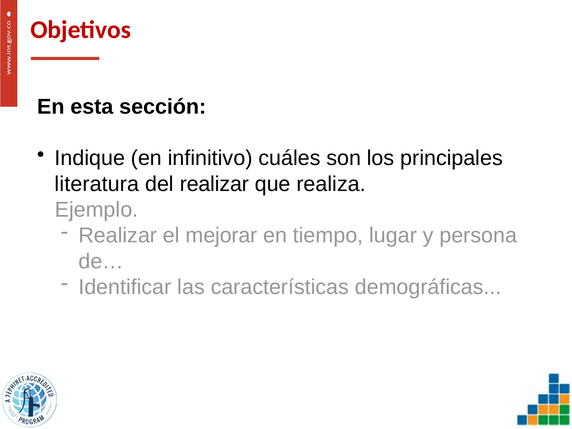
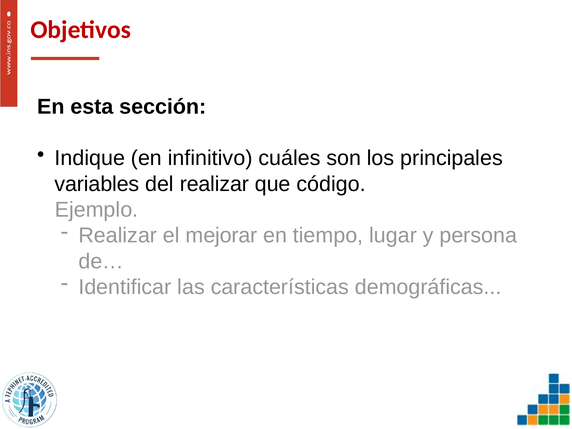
literatura: literatura -> variables
realiza: realiza -> código
